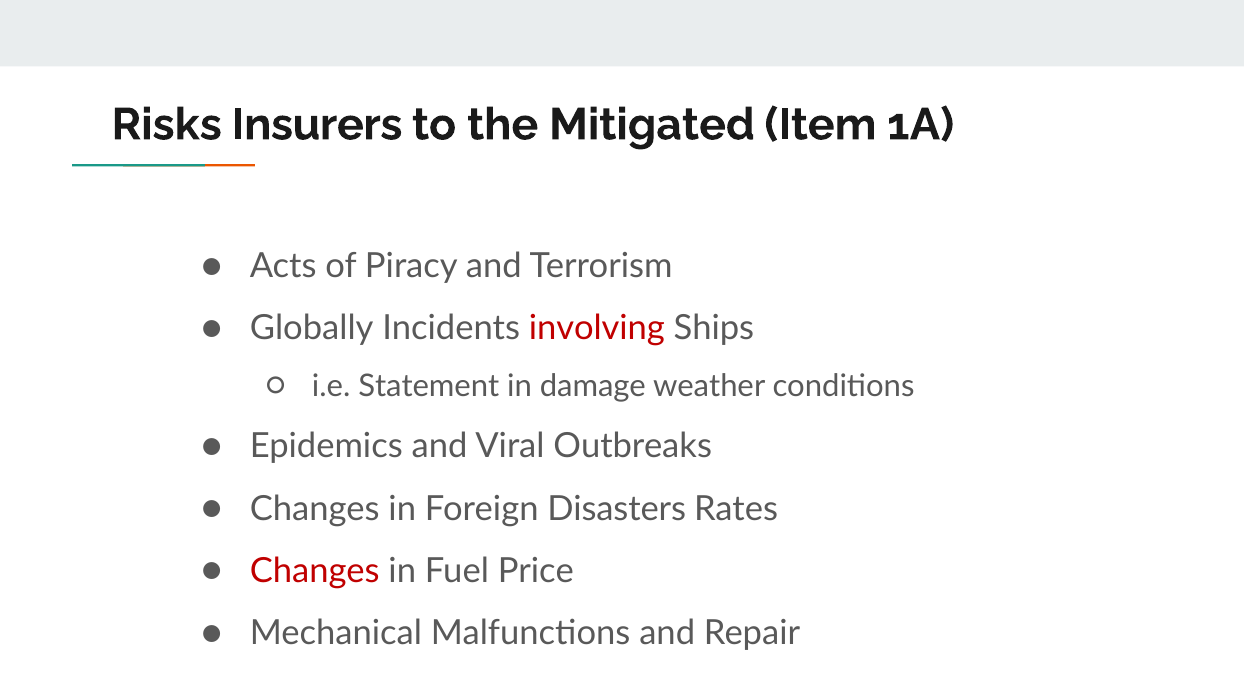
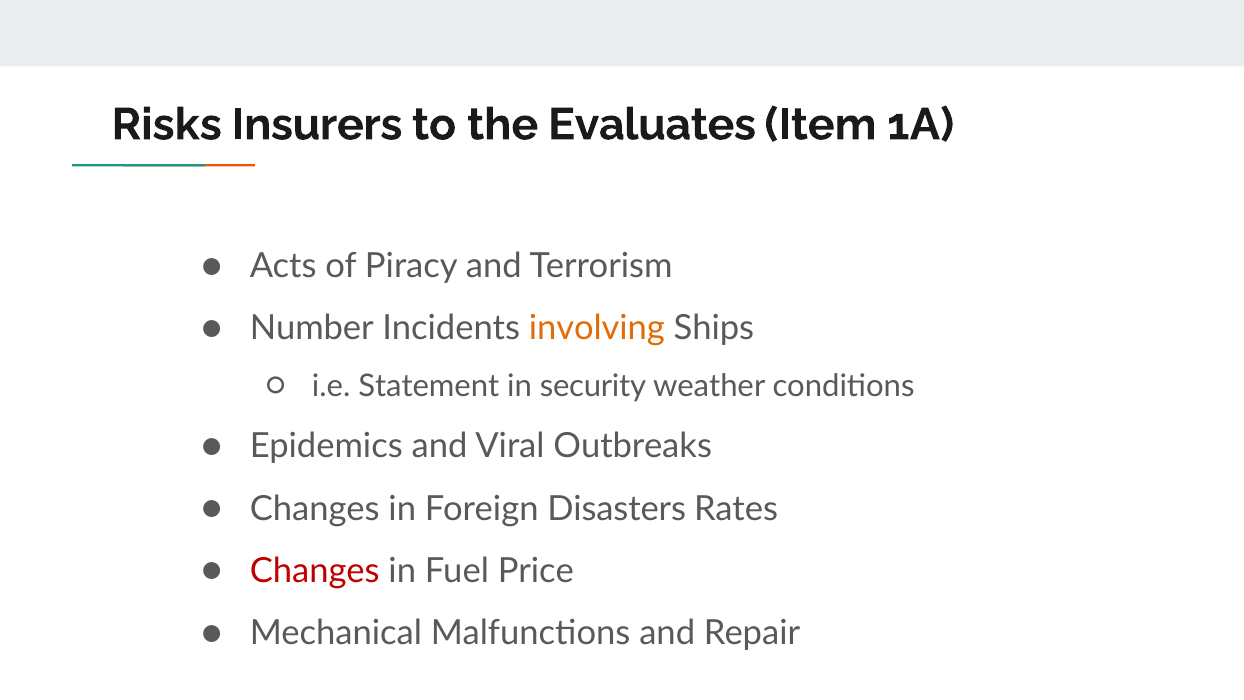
Mitigated: Mitigated -> Evaluates
Globally: Globally -> Number
involving colour: red -> orange
damage: damage -> security
